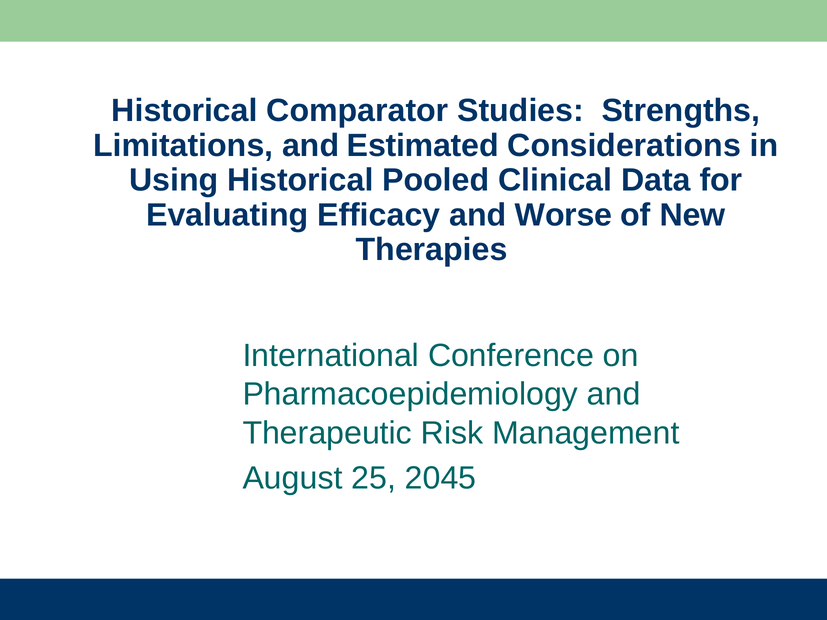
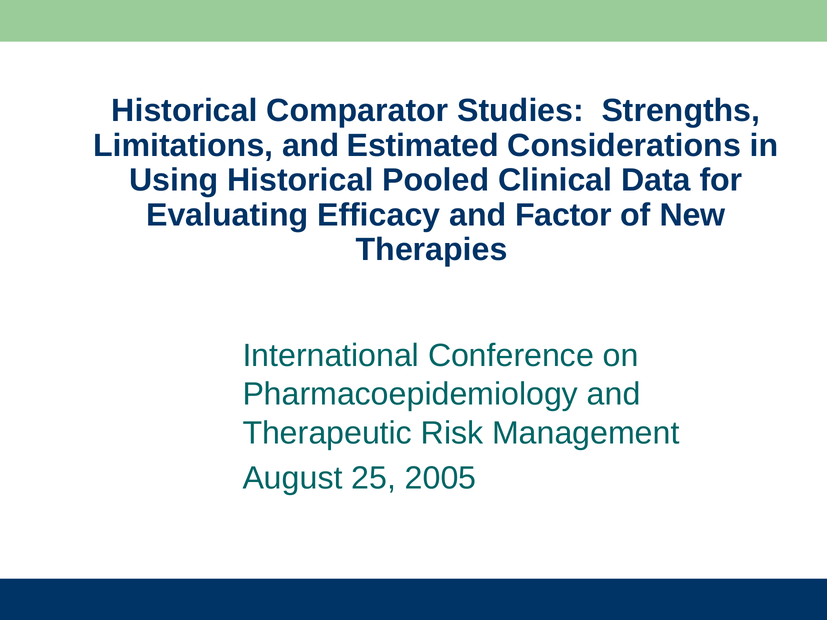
Worse: Worse -> Factor
2045: 2045 -> 2005
